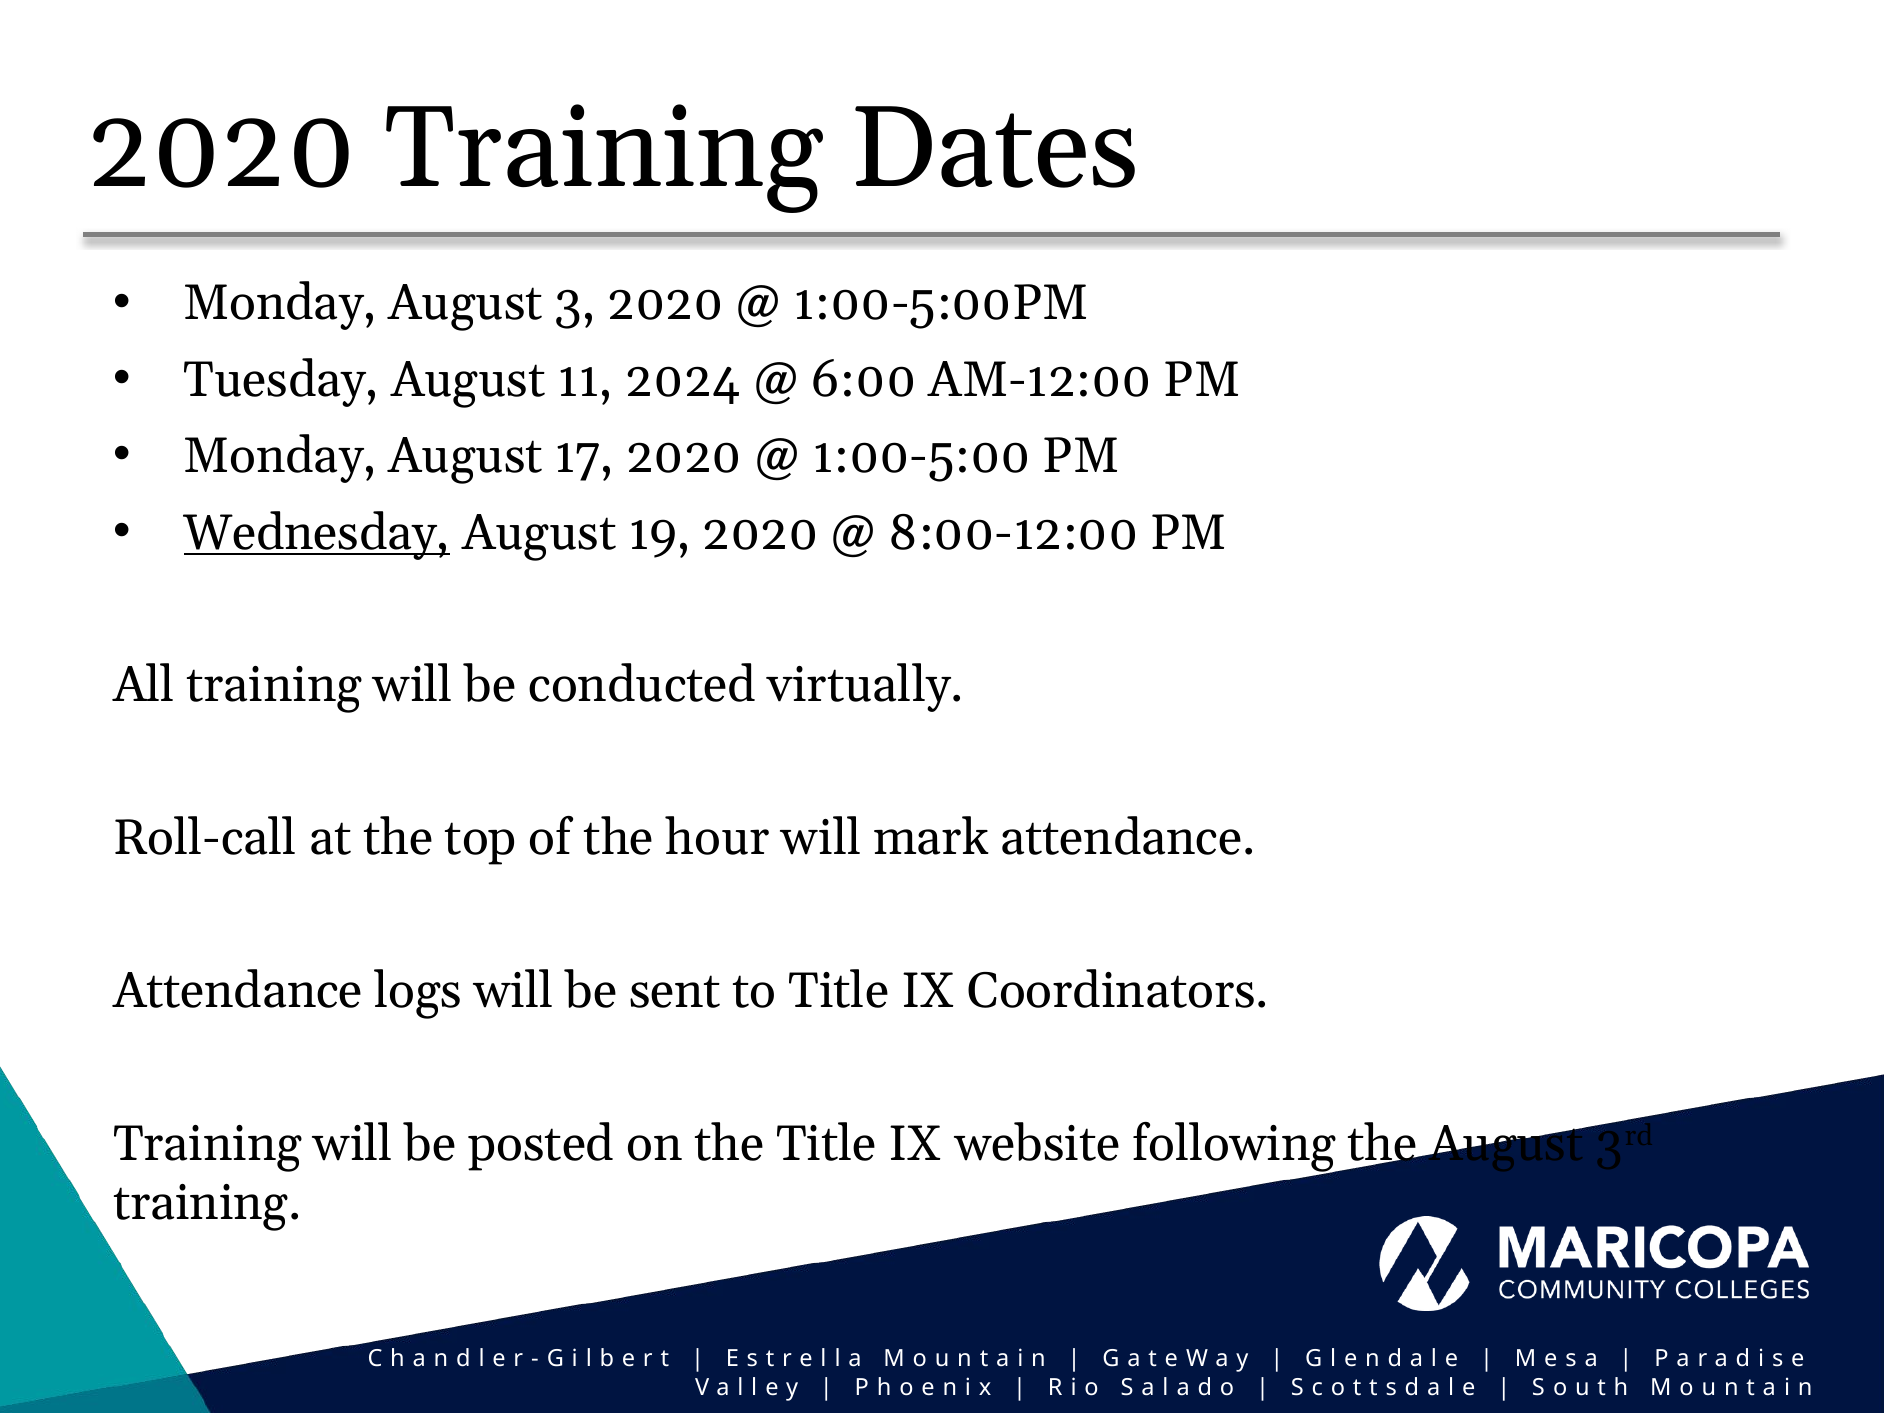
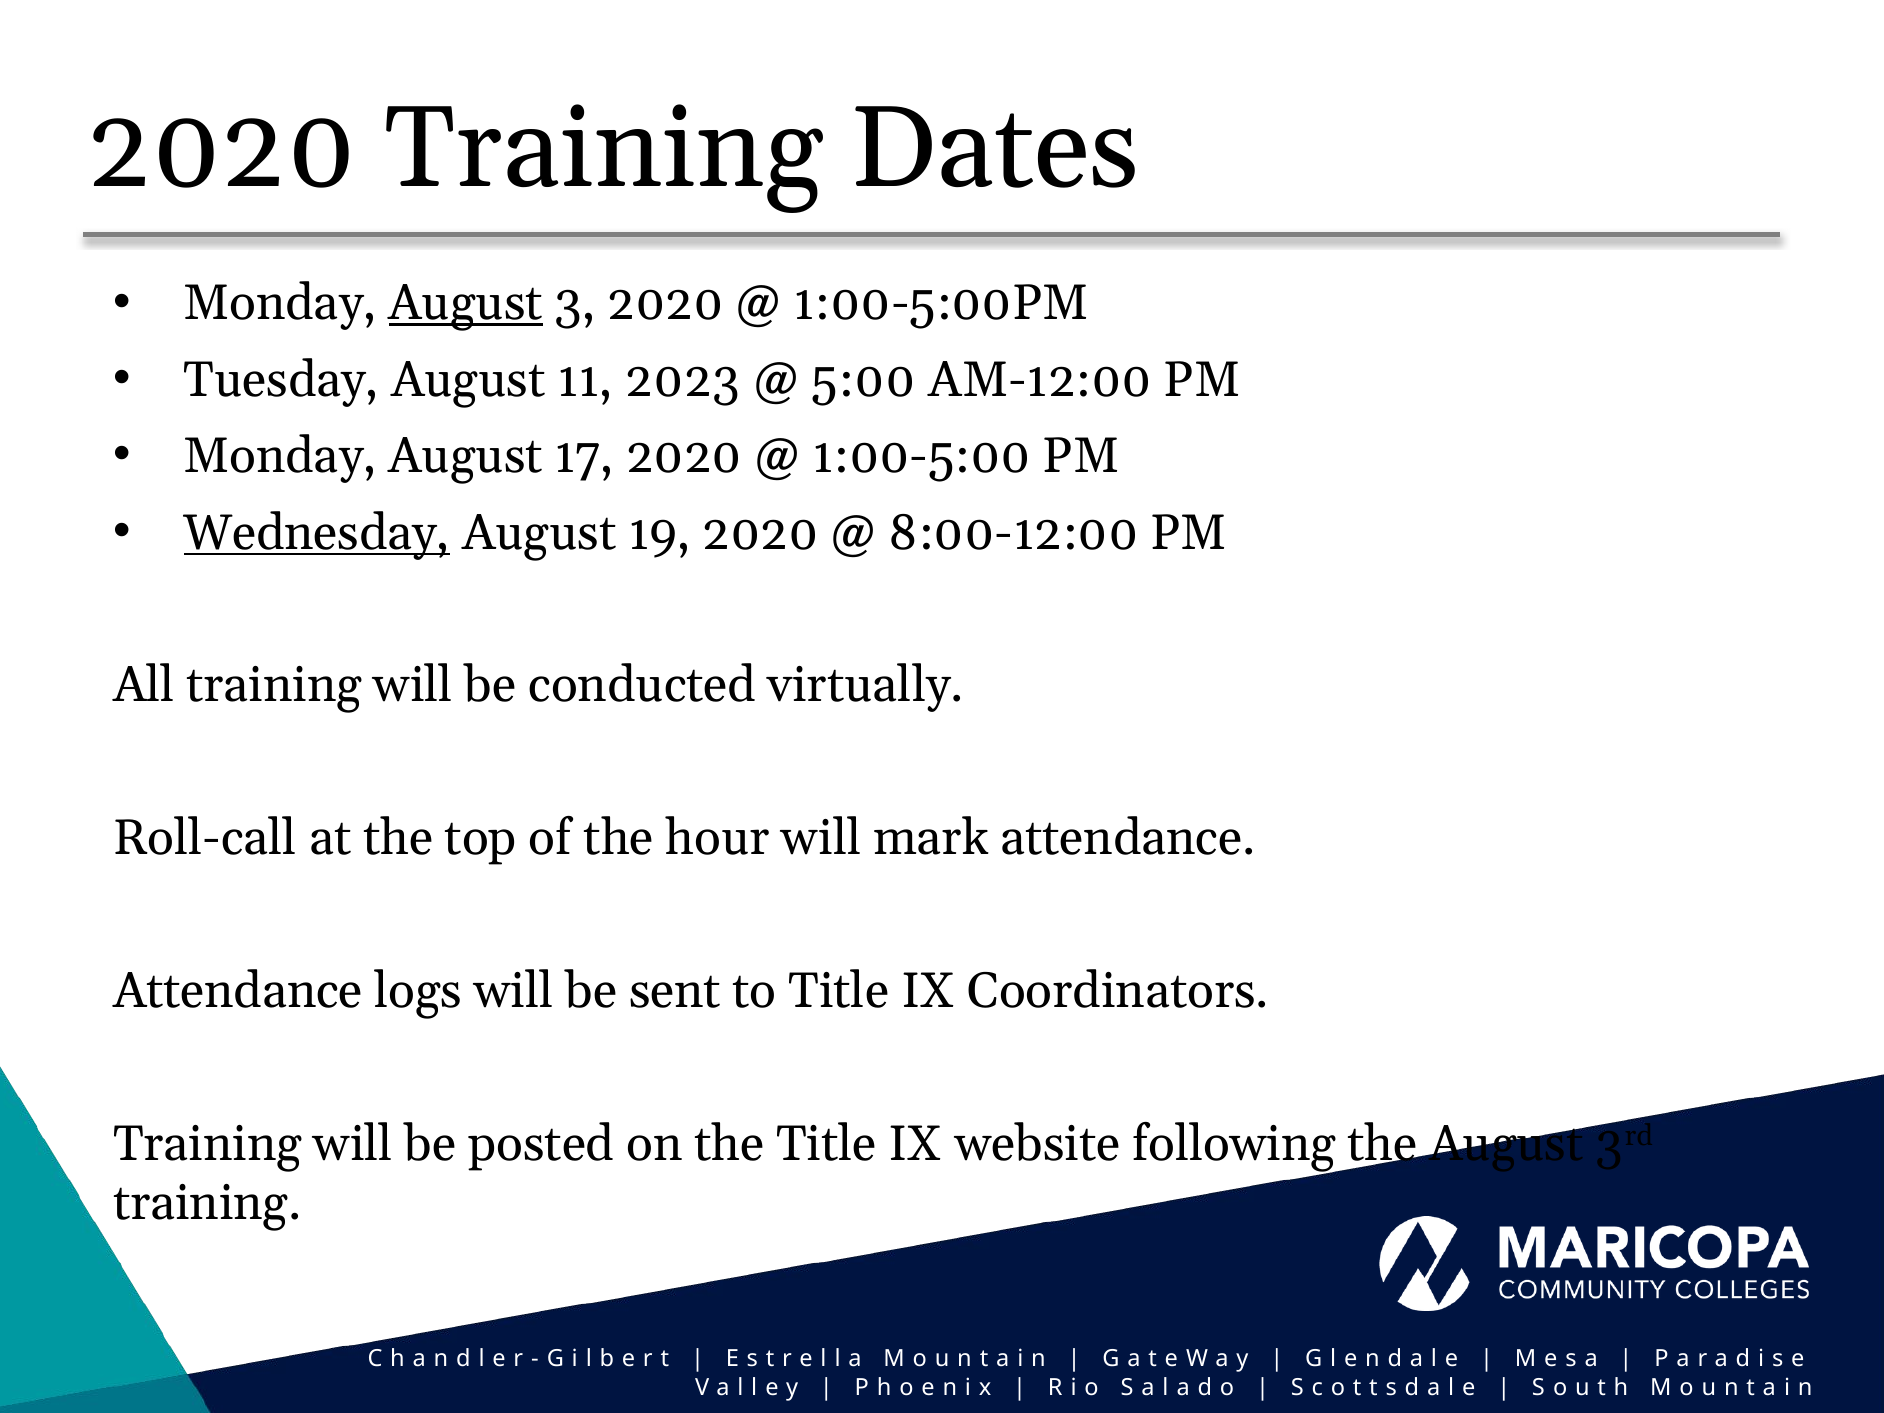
August at (466, 303) underline: none -> present
2024: 2024 -> 2023
6:00: 6:00 -> 5:00
